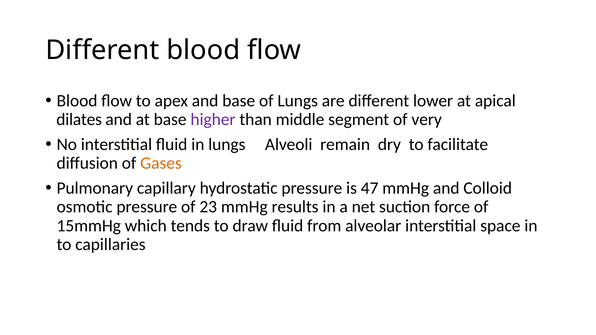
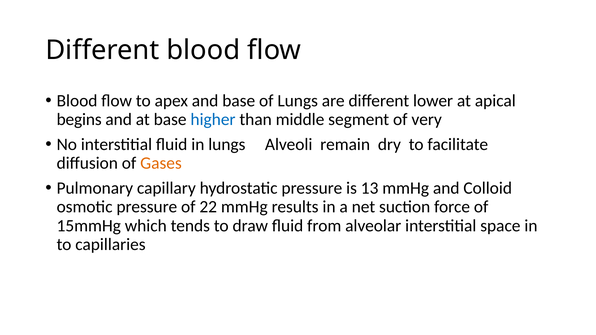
dilates: dilates -> begins
higher colour: purple -> blue
47: 47 -> 13
23: 23 -> 22
